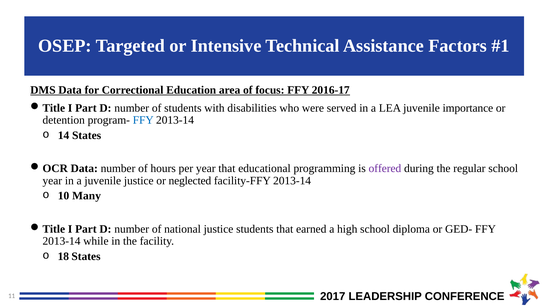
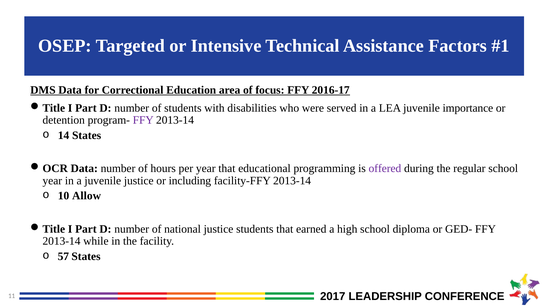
FFY at (143, 120) colour: blue -> purple
neglected: neglected -> including
Many: Many -> Allow
18: 18 -> 57
